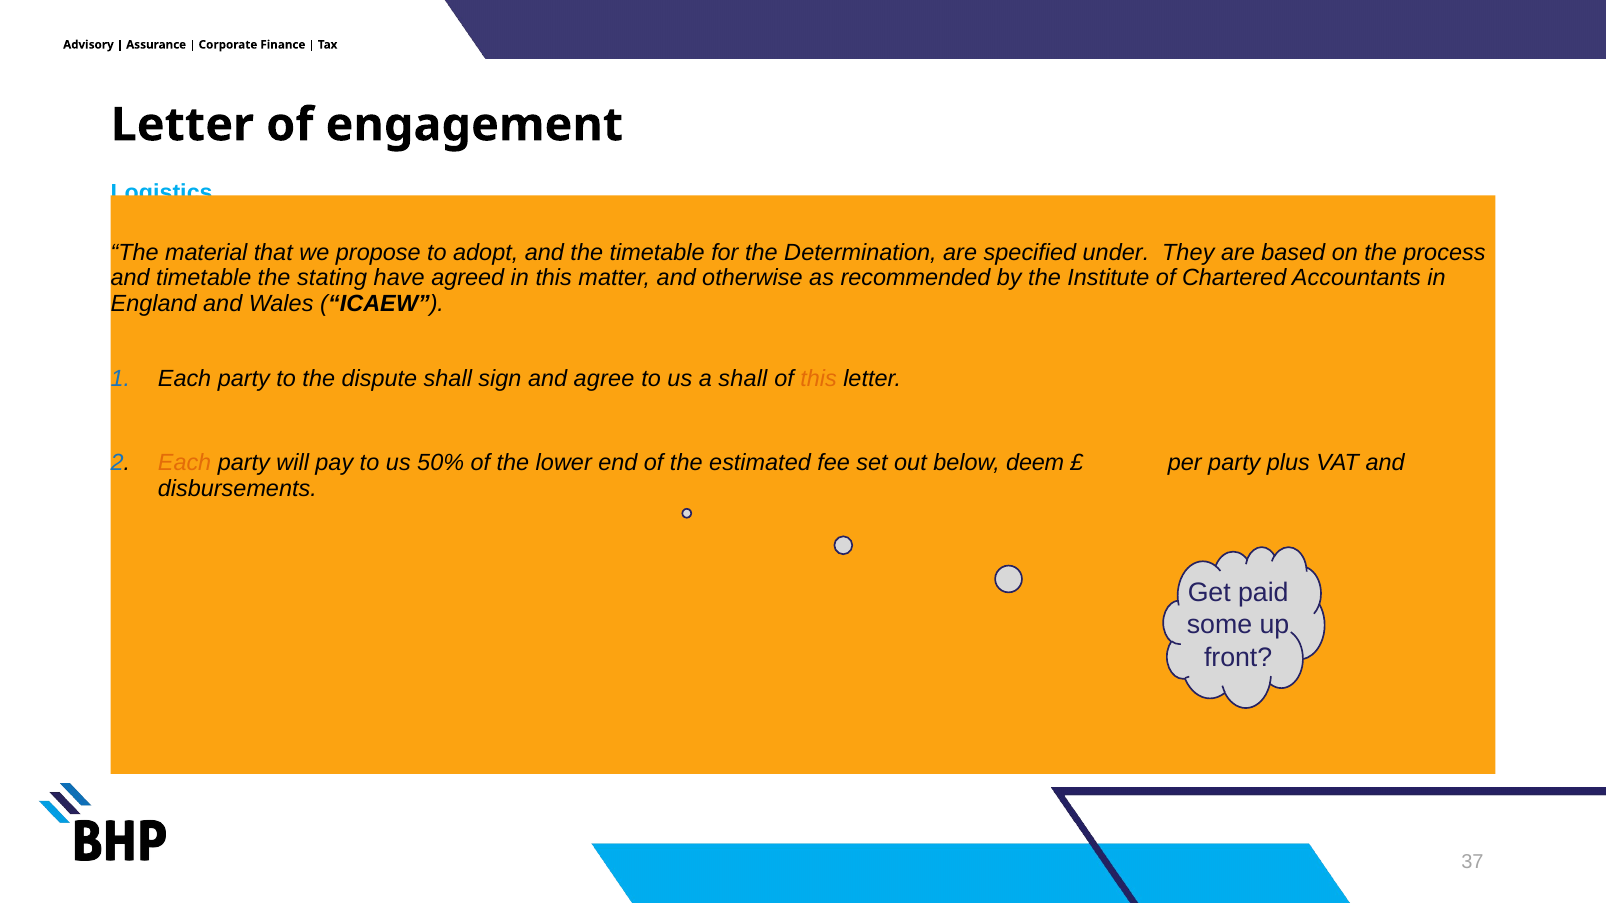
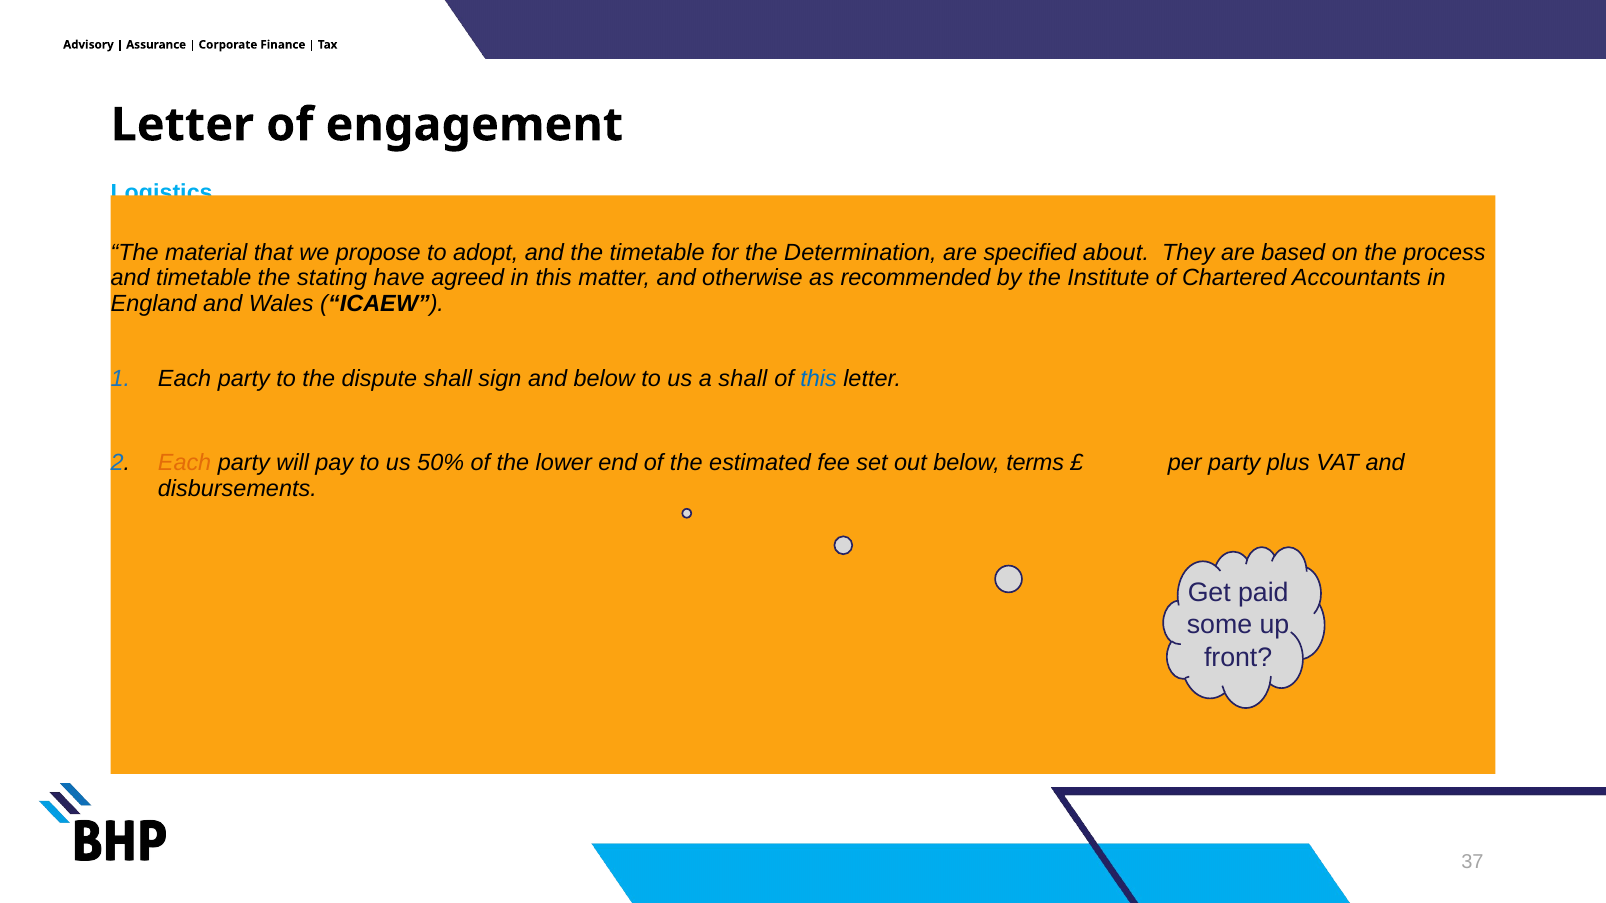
under: under -> about
and agree: agree -> below
this at (819, 379) colour: orange -> blue
deem: deem -> terms
